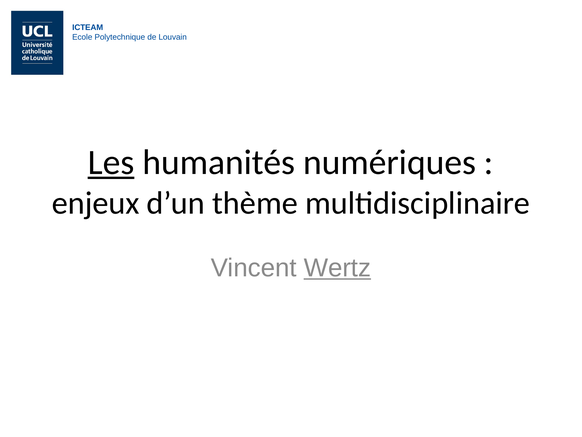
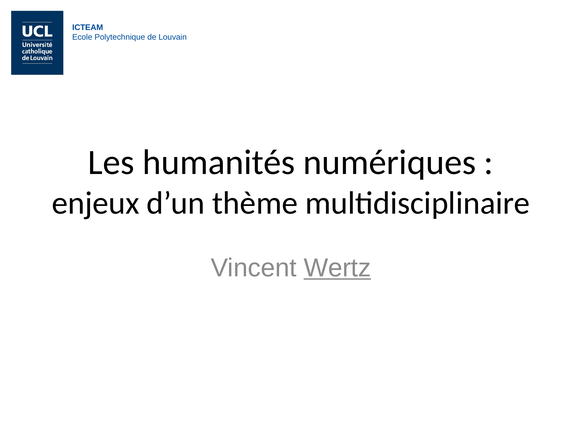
Les underline: present -> none
